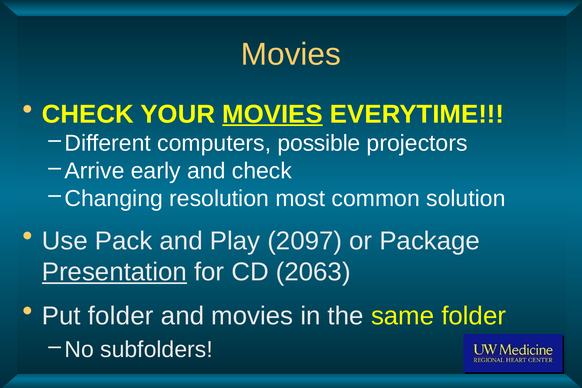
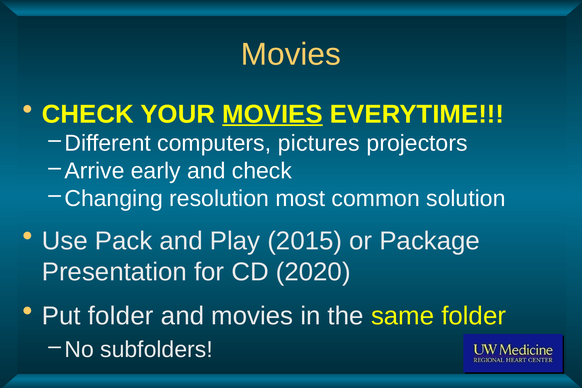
possible: possible -> pictures
2097: 2097 -> 2015
Presentation underline: present -> none
2063: 2063 -> 2020
